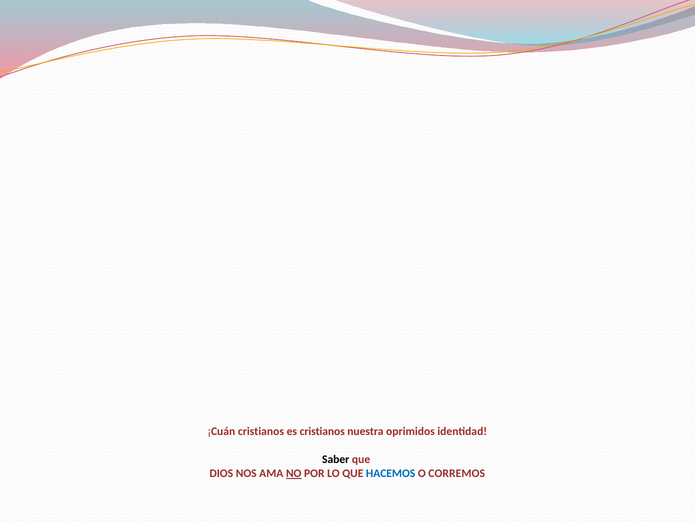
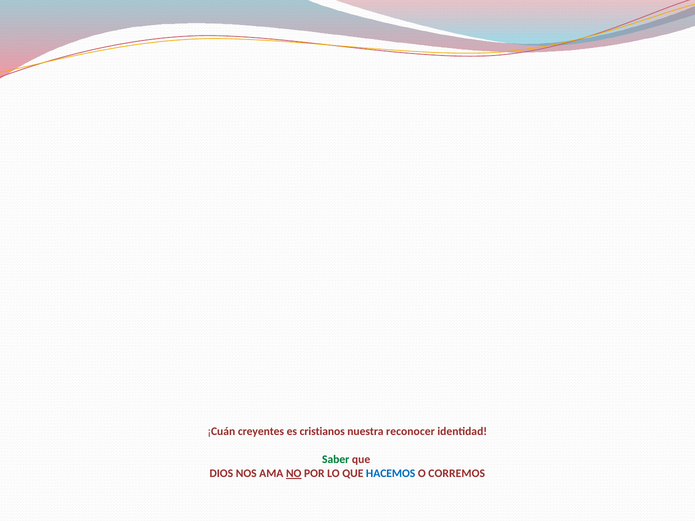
¡Cuán cristianos: cristianos -> creyentes
oprimidos: oprimidos -> reconocer
Saber colour: black -> green
